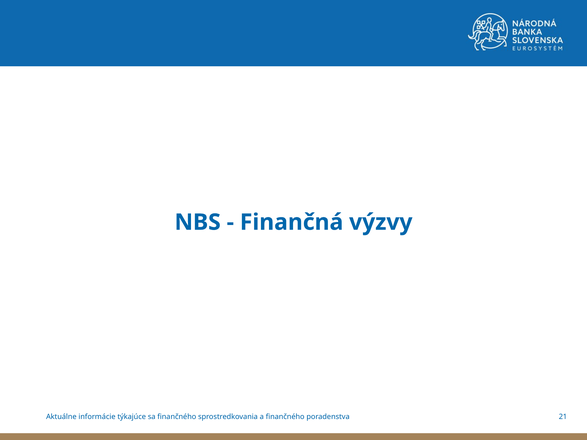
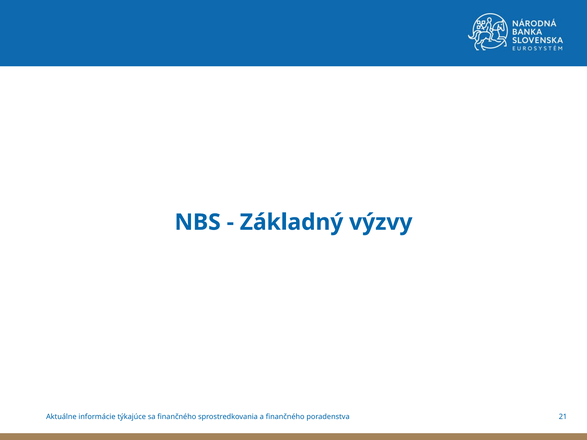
Finančná: Finančná -> Základný
